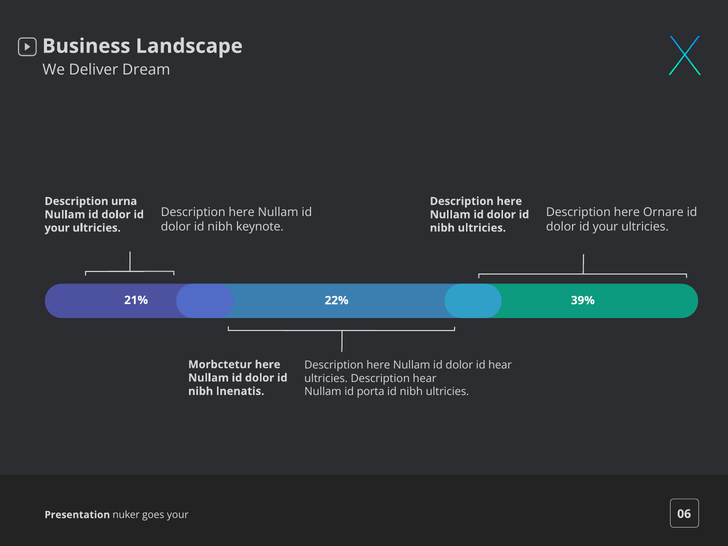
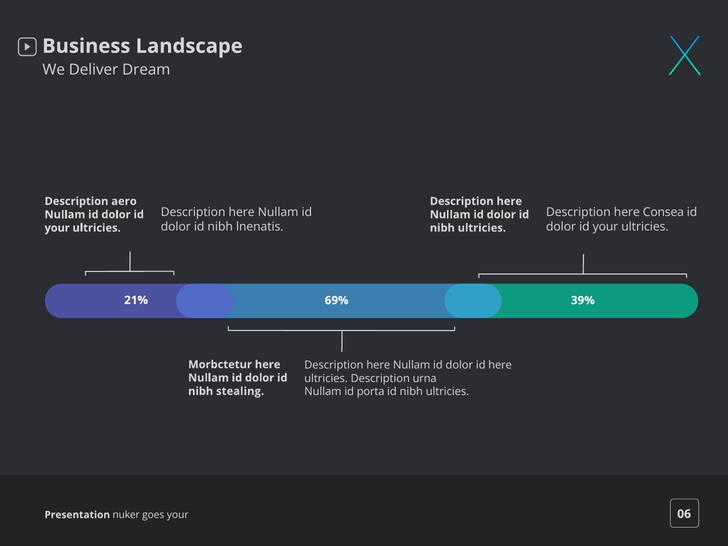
urna: urna -> aero
Ornare: Ornare -> Consea
keynote: keynote -> lnenatis
22%: 22% -> 69%
id hear: hear -> here
Description hear: hear -> urna
lnenatis: lnenatis -> stealing
